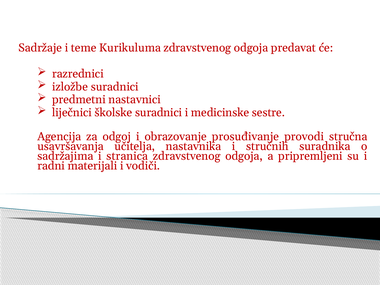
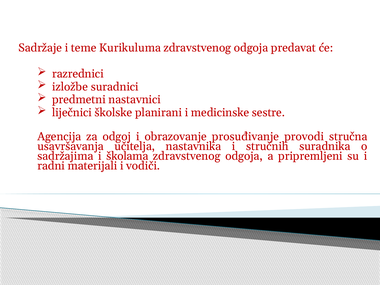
školske suradnici: suradnici -> planirani
stranica: stranica -> školama
